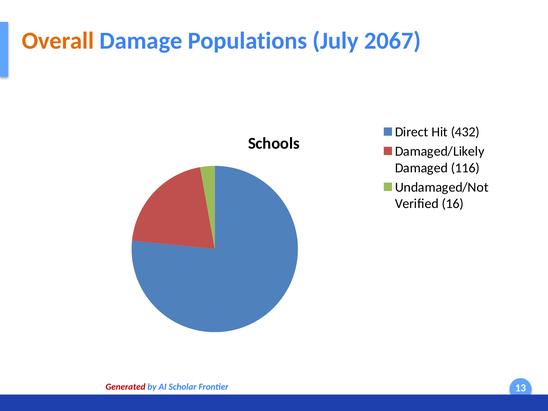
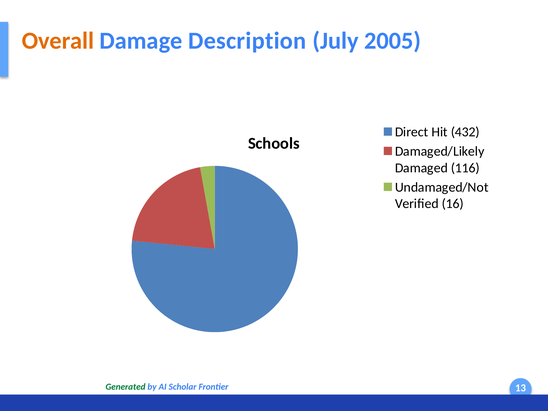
Populations: Populations -> Description
2067: 2067 -> 2005
Generated colour: red -> green
